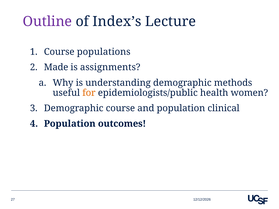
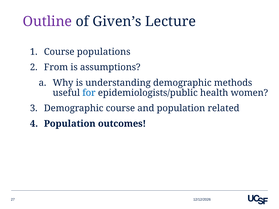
Index’s: Index’s -> Given’s
Made: Made -> From
assignments: assignments -> assumptions
for colour: orange -> blue
clinical: clinical -> related
